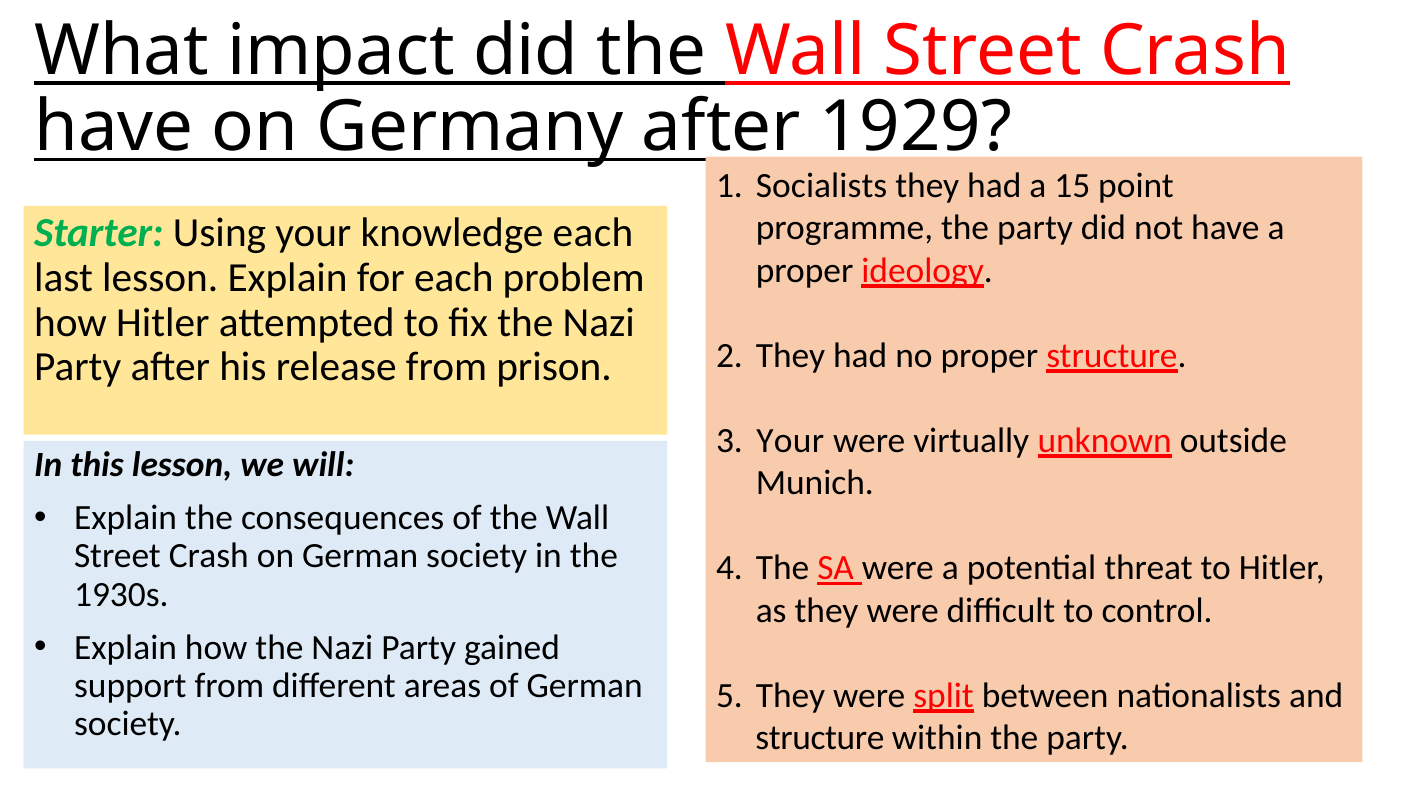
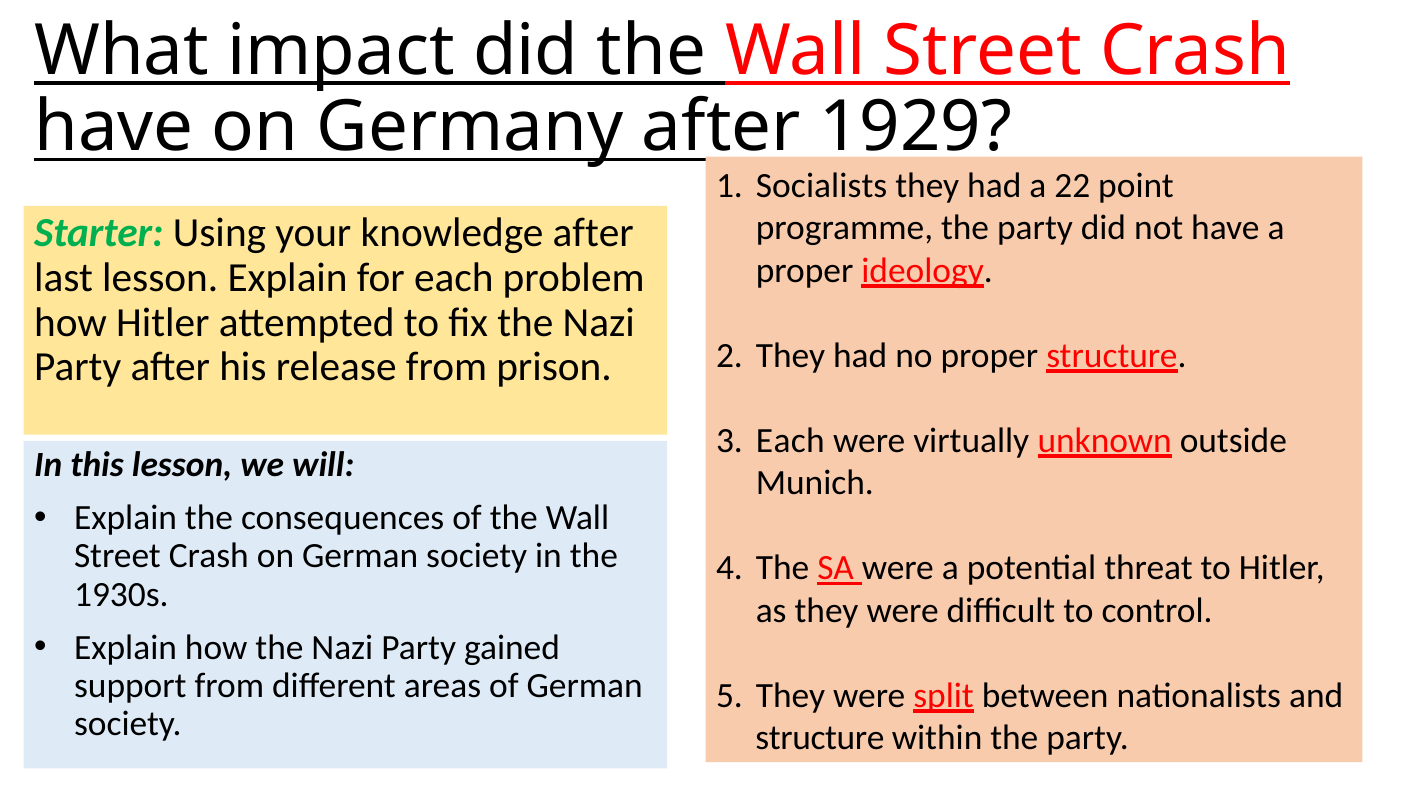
15: 15 -> 22
knowledge each: each -> after
Your at (790, 441): Your -> Each
